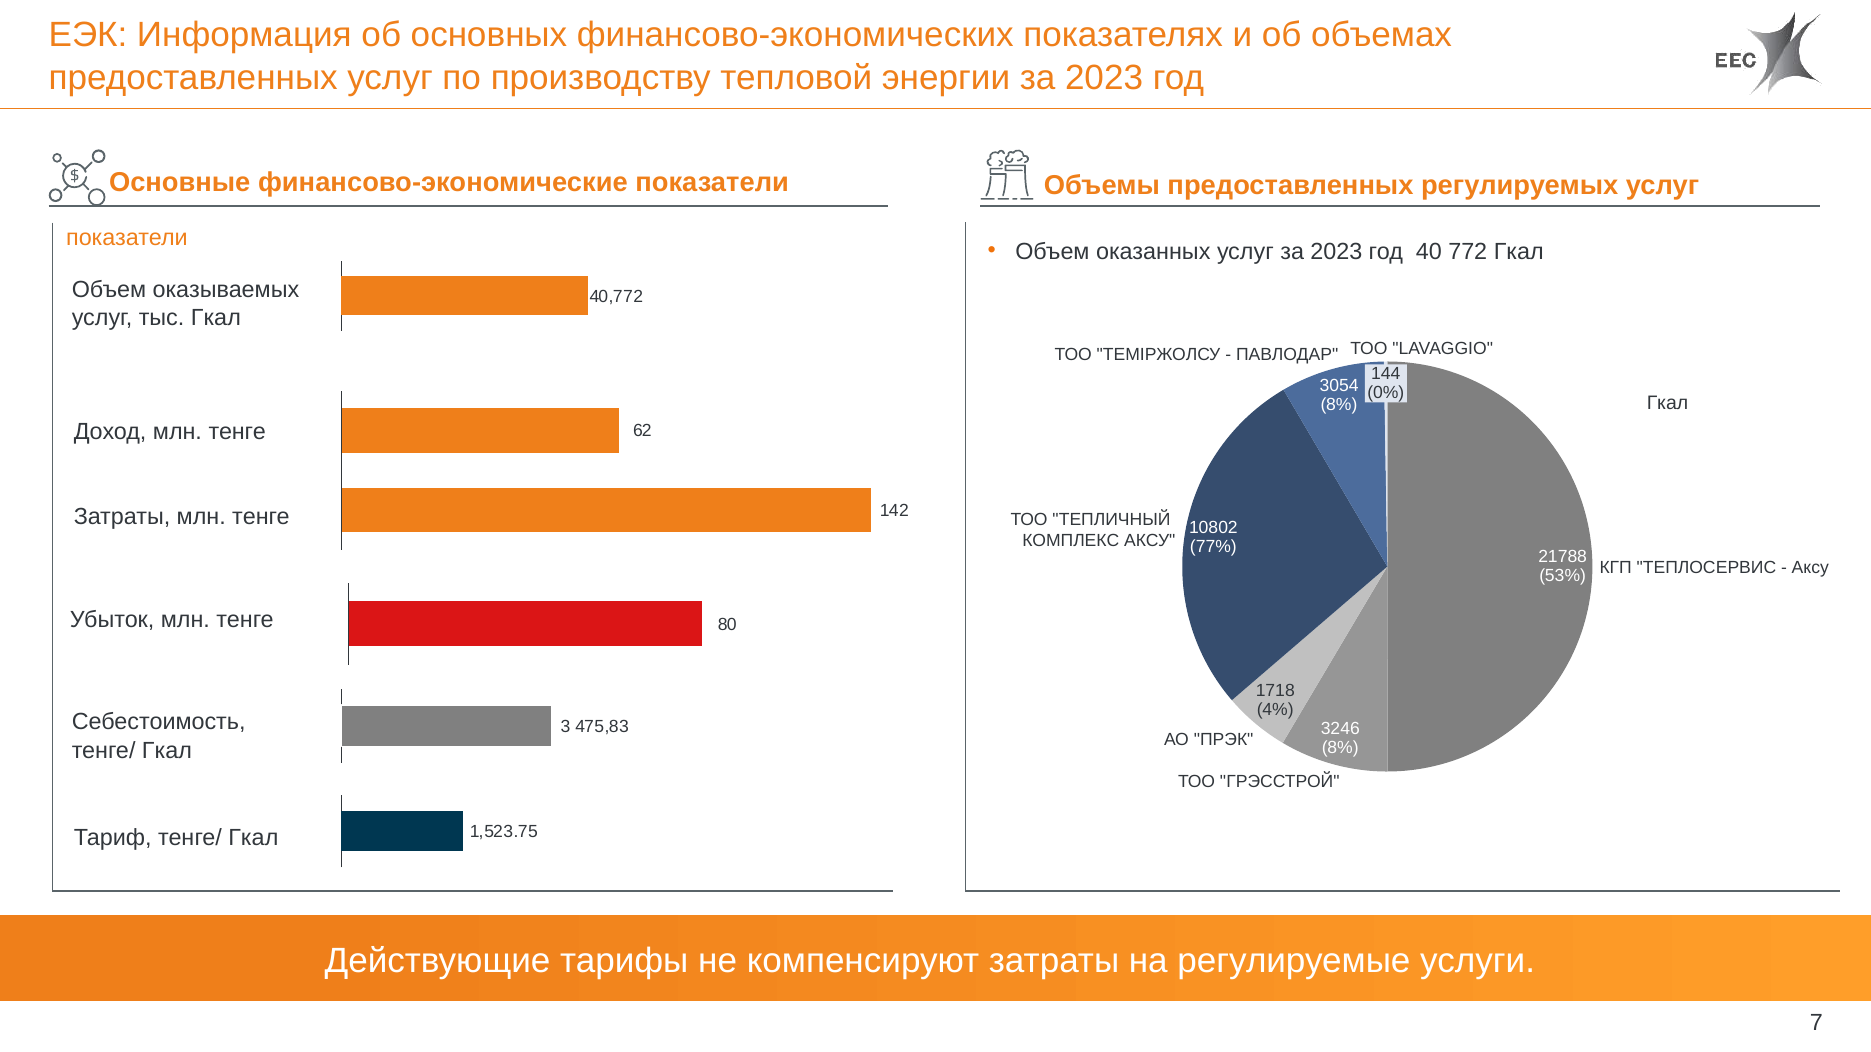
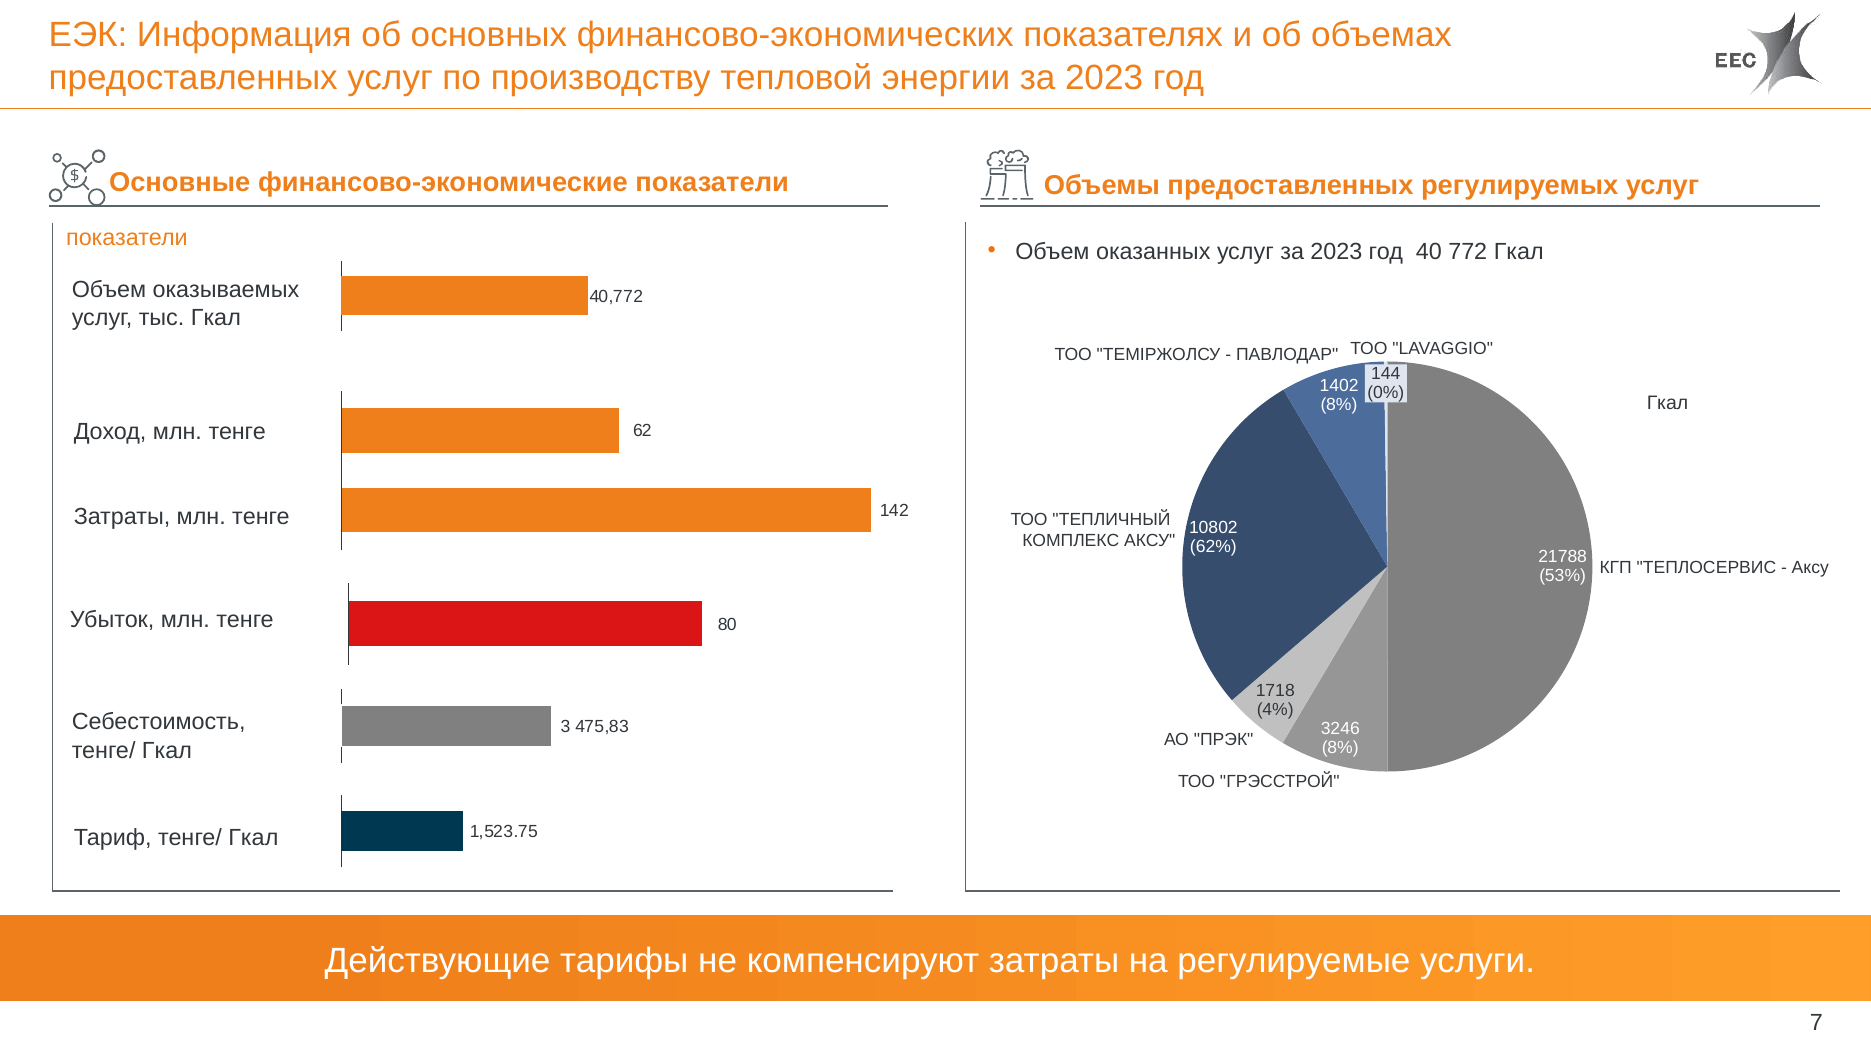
3054: 3054 -> 1402
77%: 77% -> 62%
